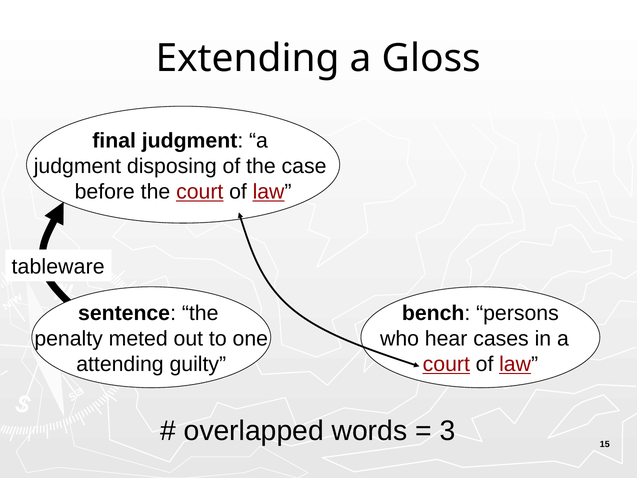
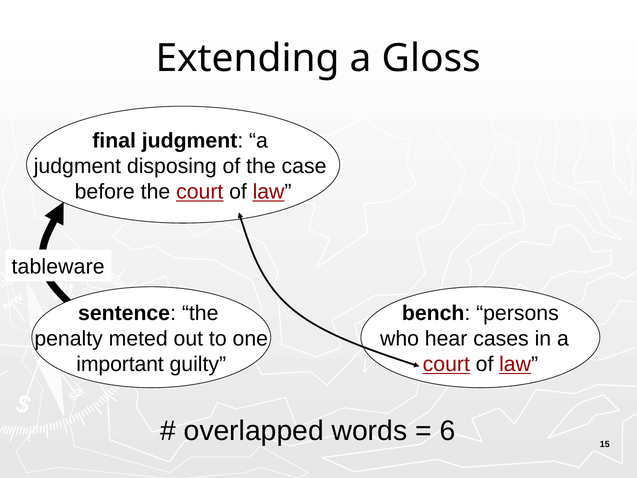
attending: attending -> important
3: 3 -> 6
